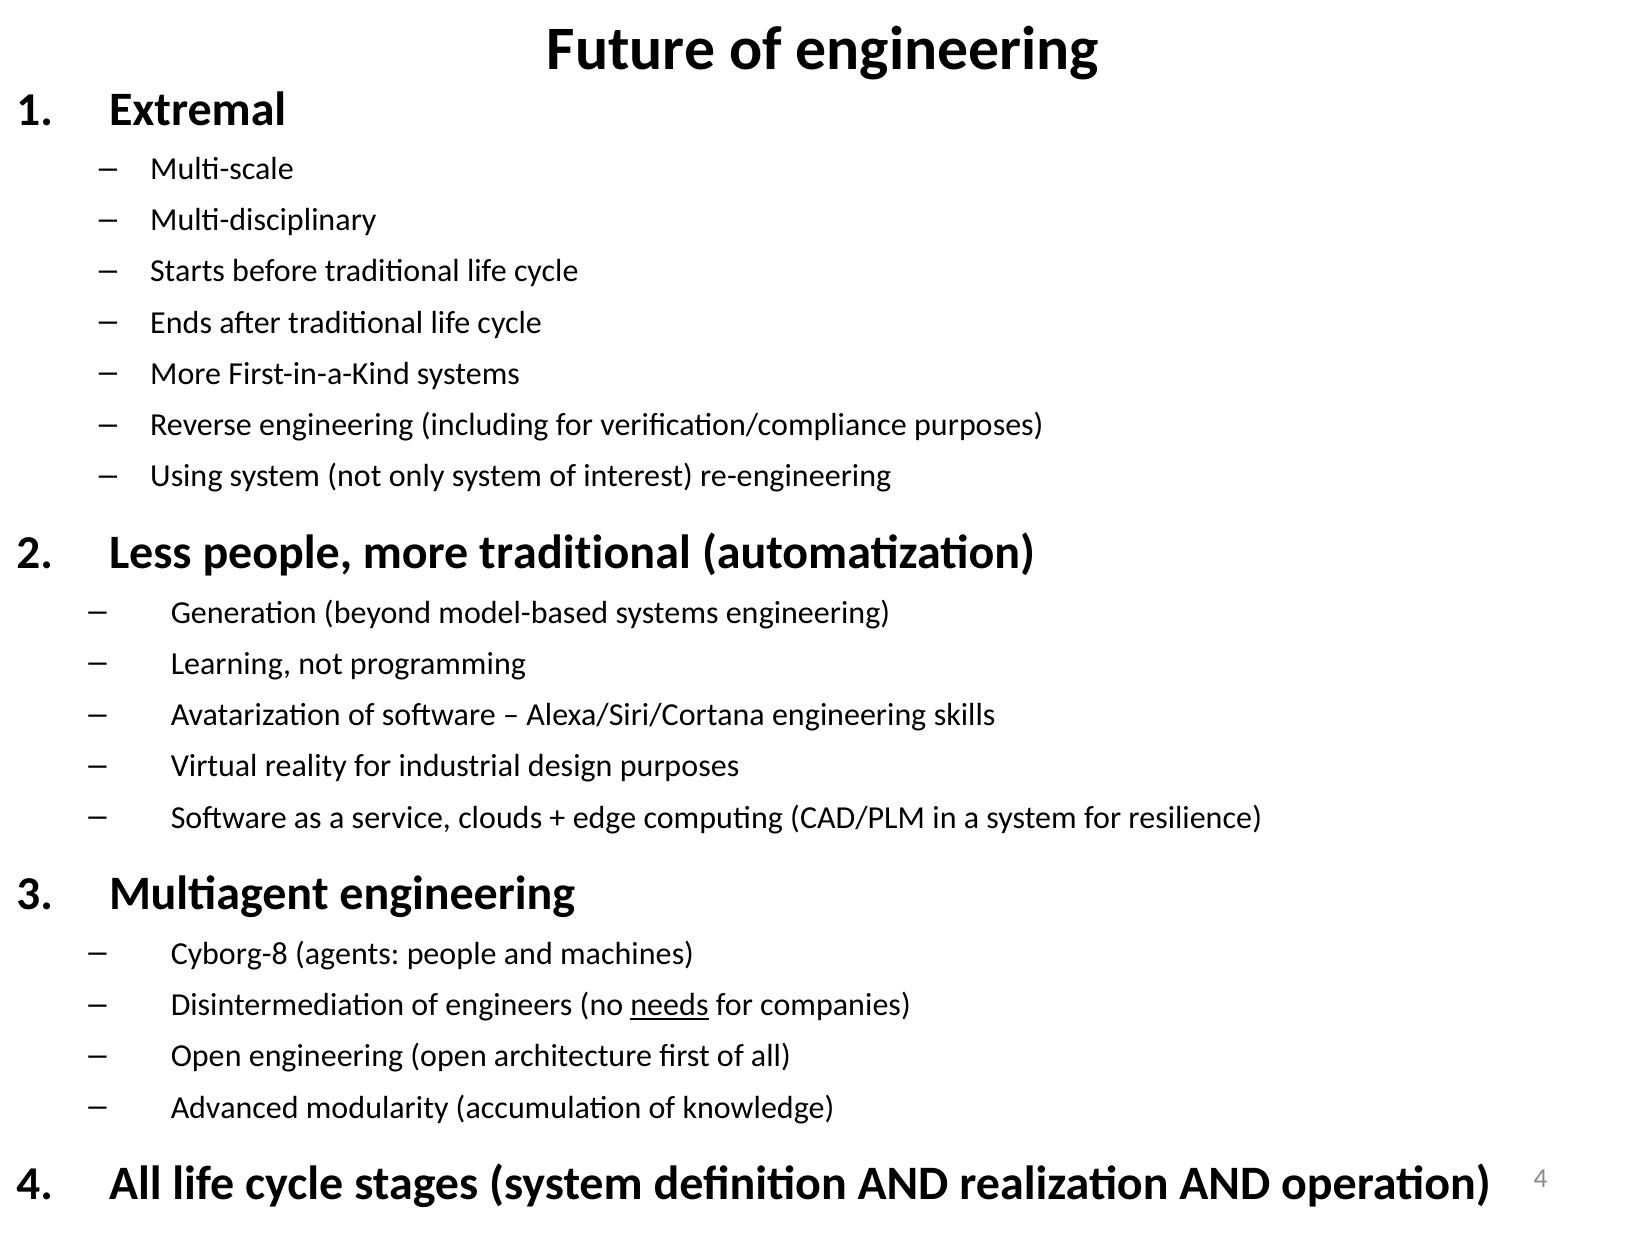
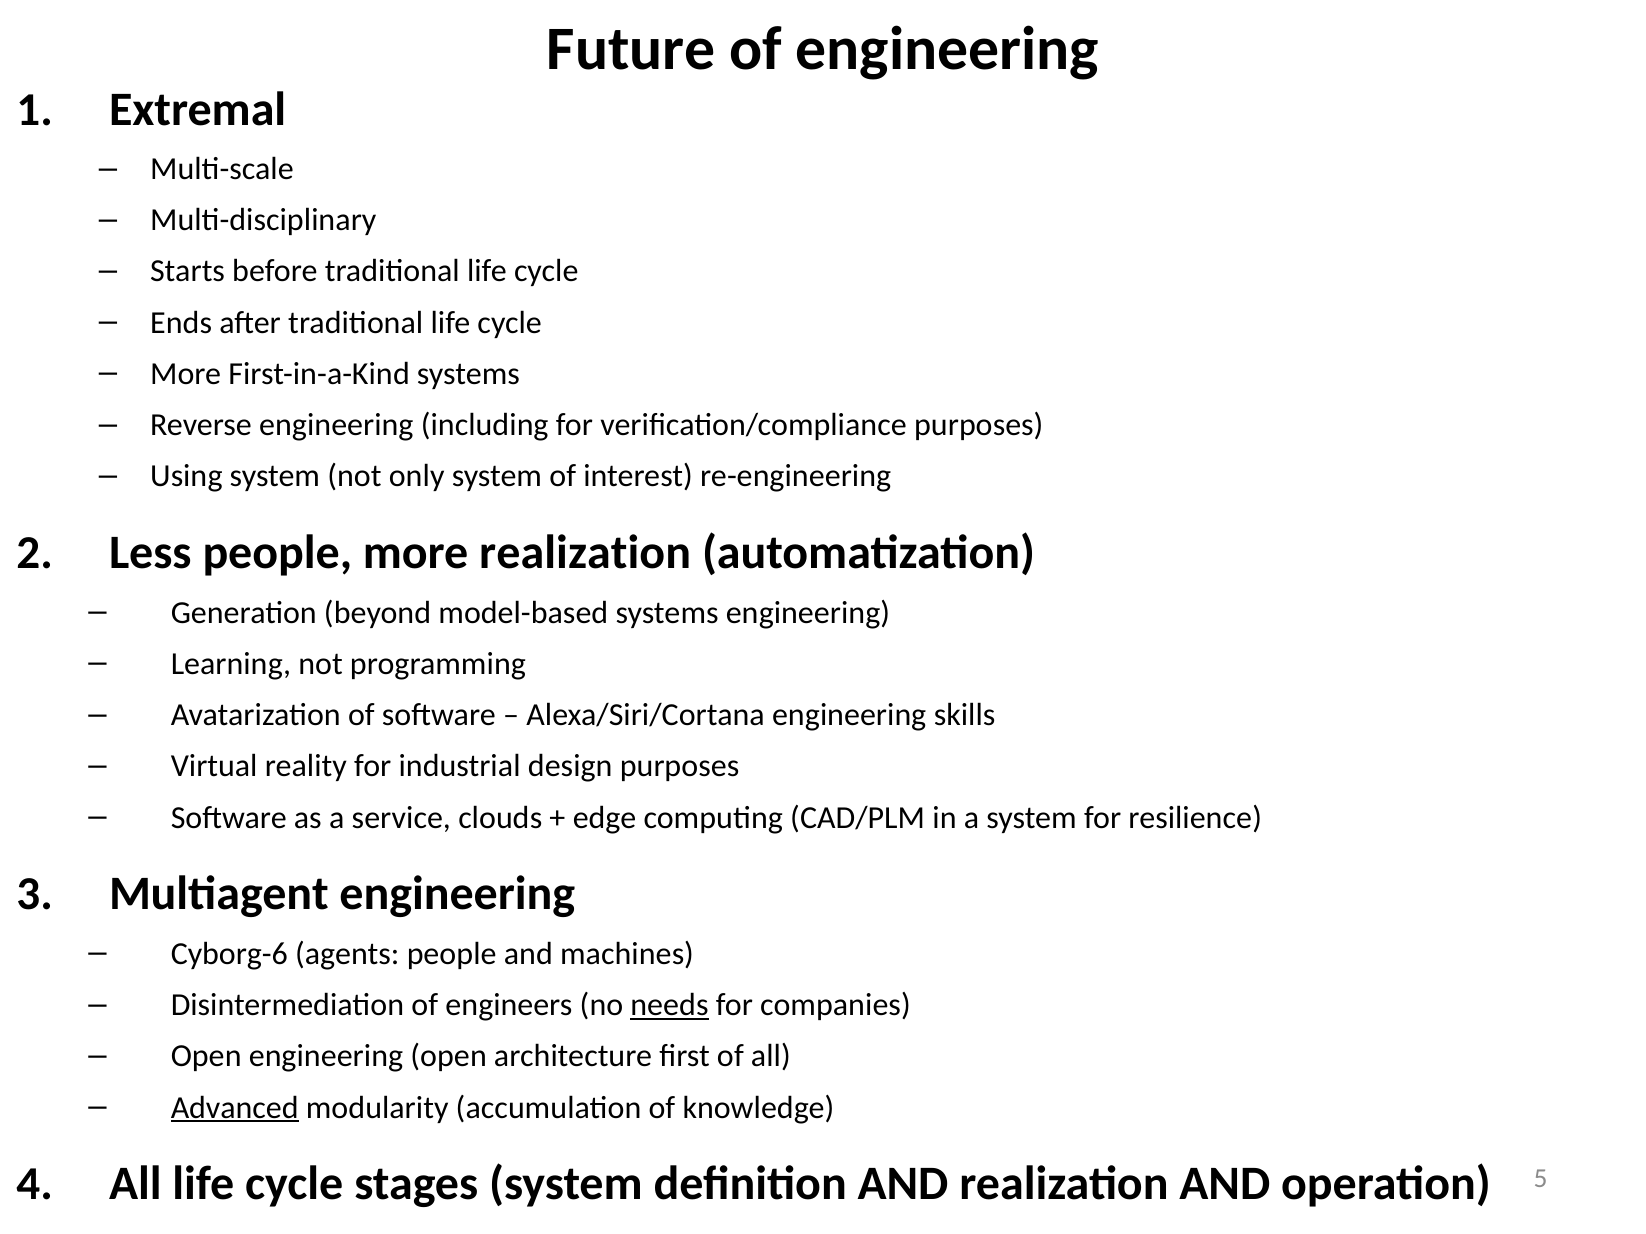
more traditional: traditional -> realization
Cyborg-8: Cyborg-8 -> Cyborg-6
Advanced underline: none -> present
operation 4: 4 -> 5
